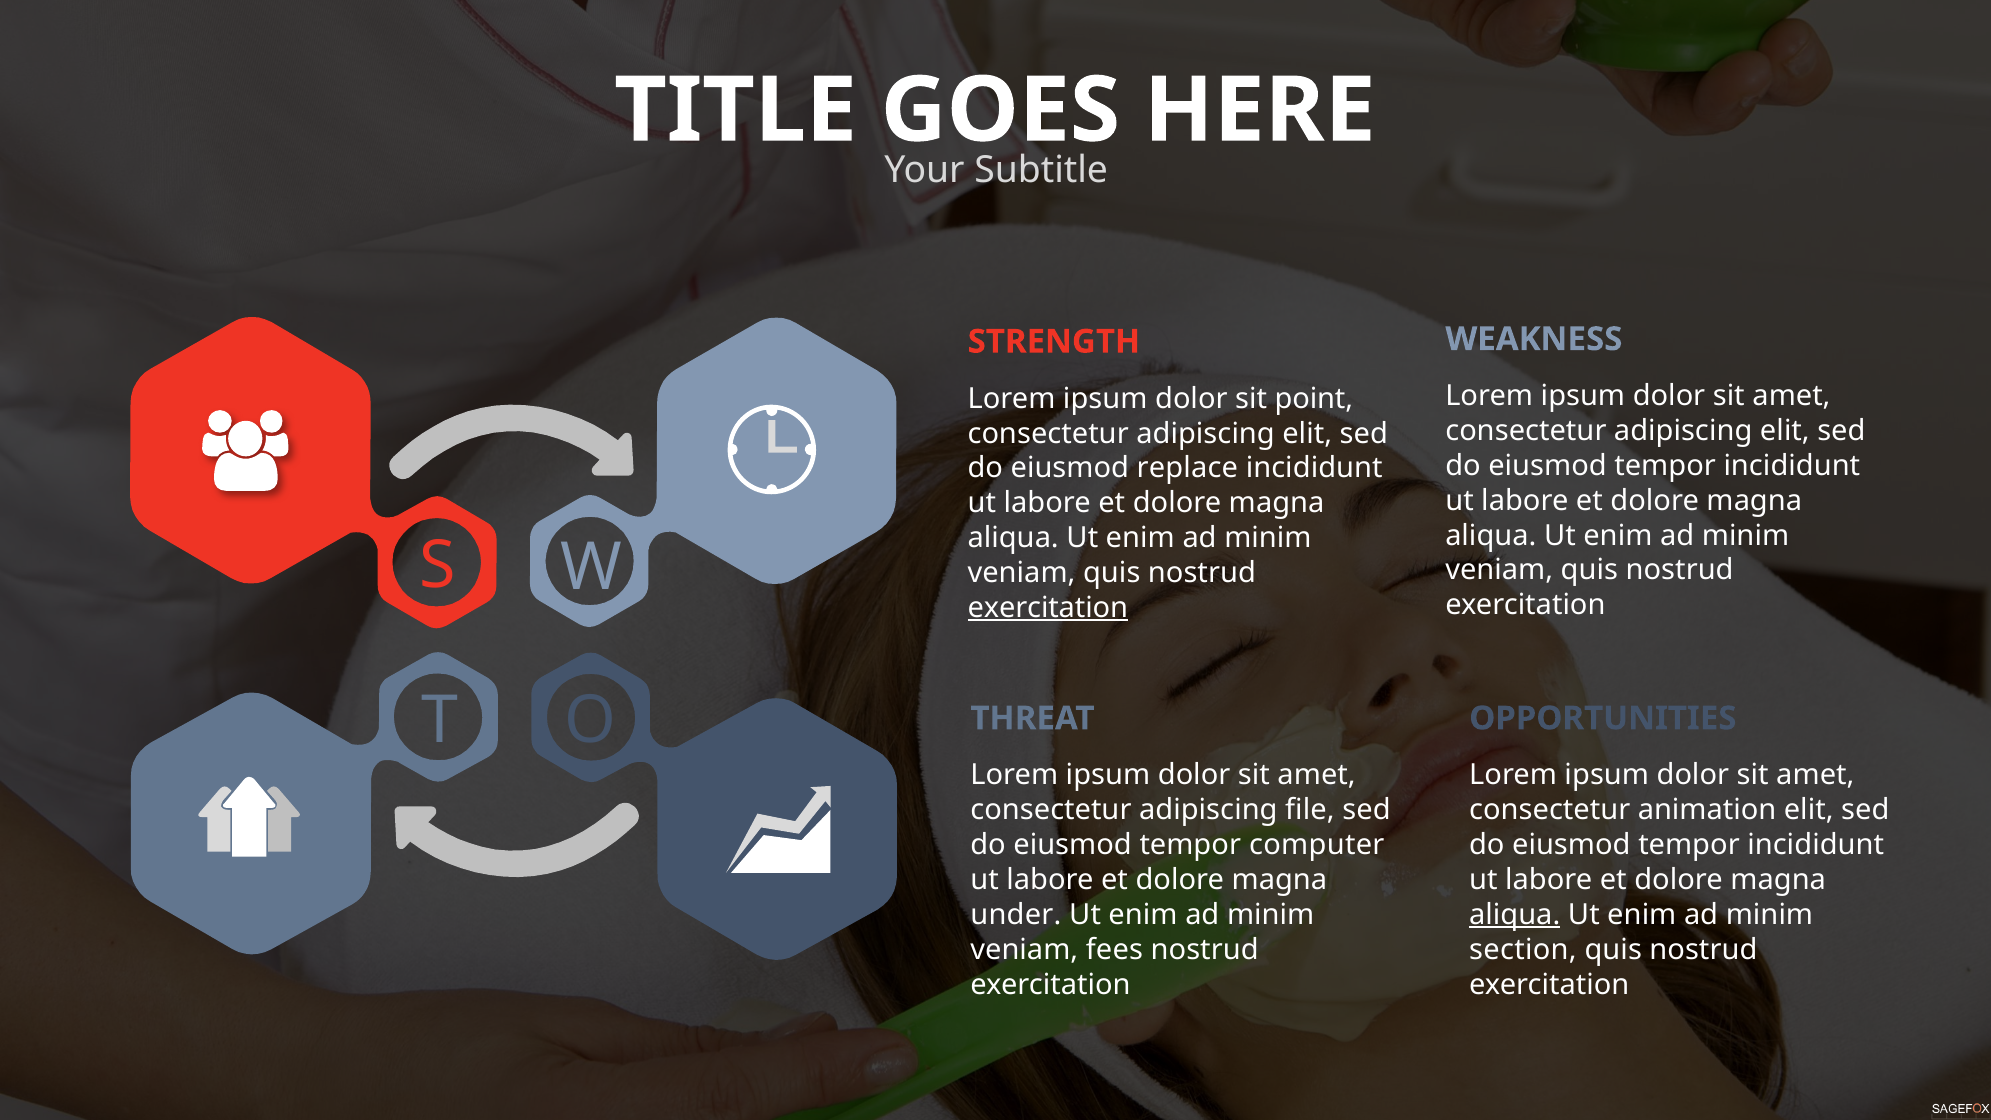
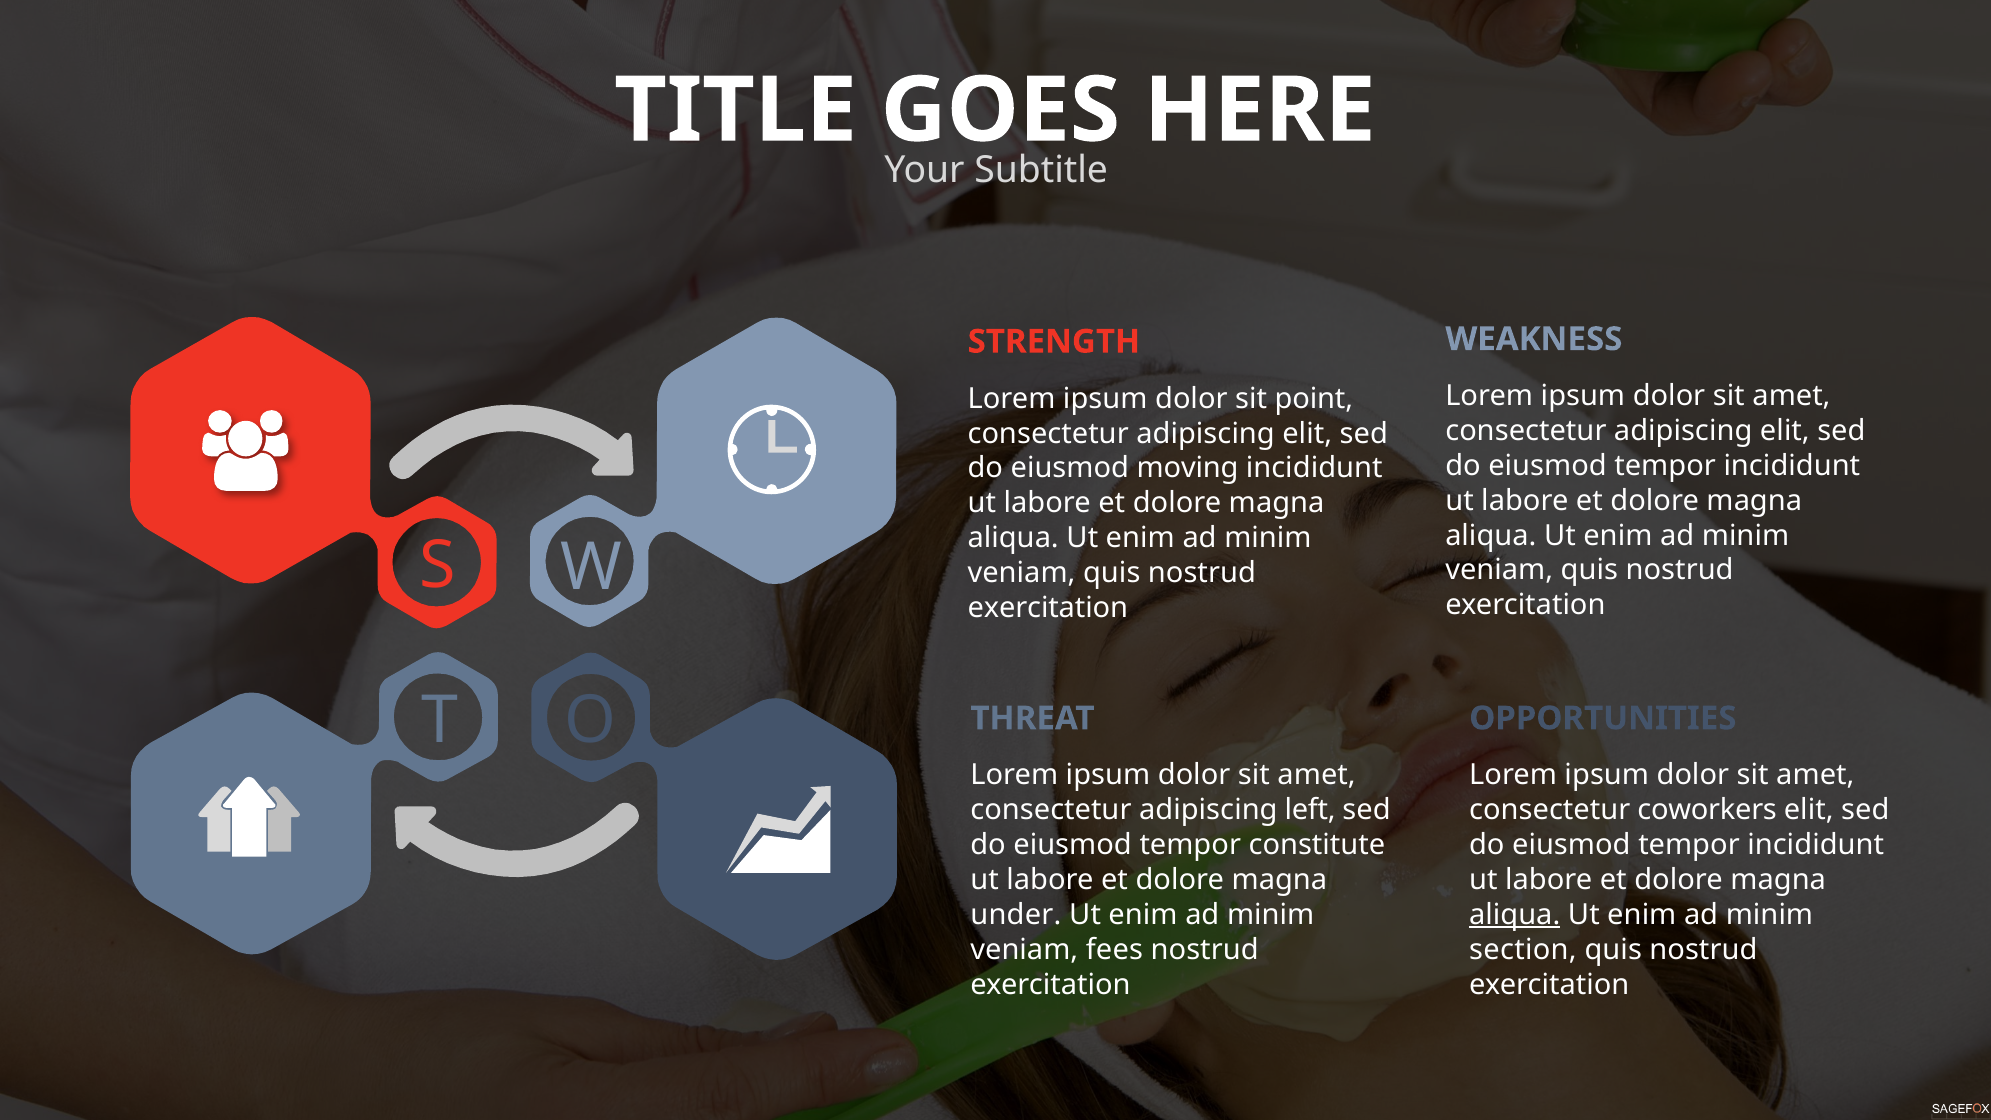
replace: replace -> moving
exercitation at (1048, 608) underline: present -> none
file: file -> left
animation: animation -> coworkers
computer: computer -> constitute
